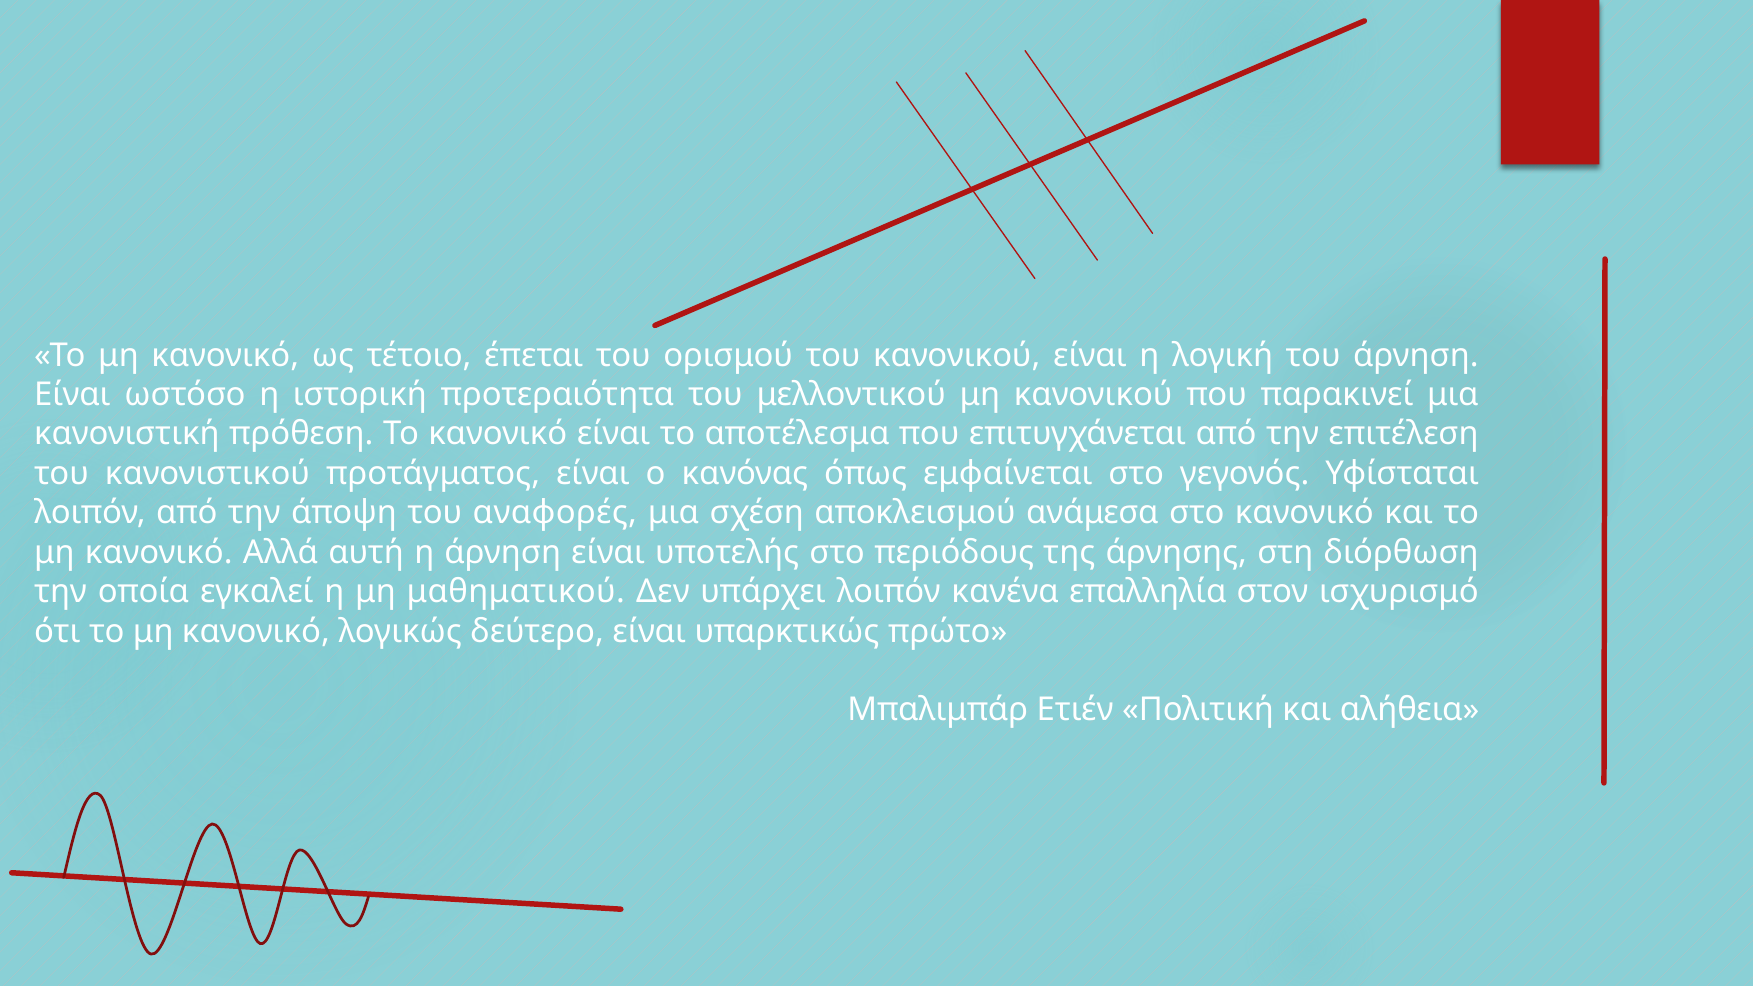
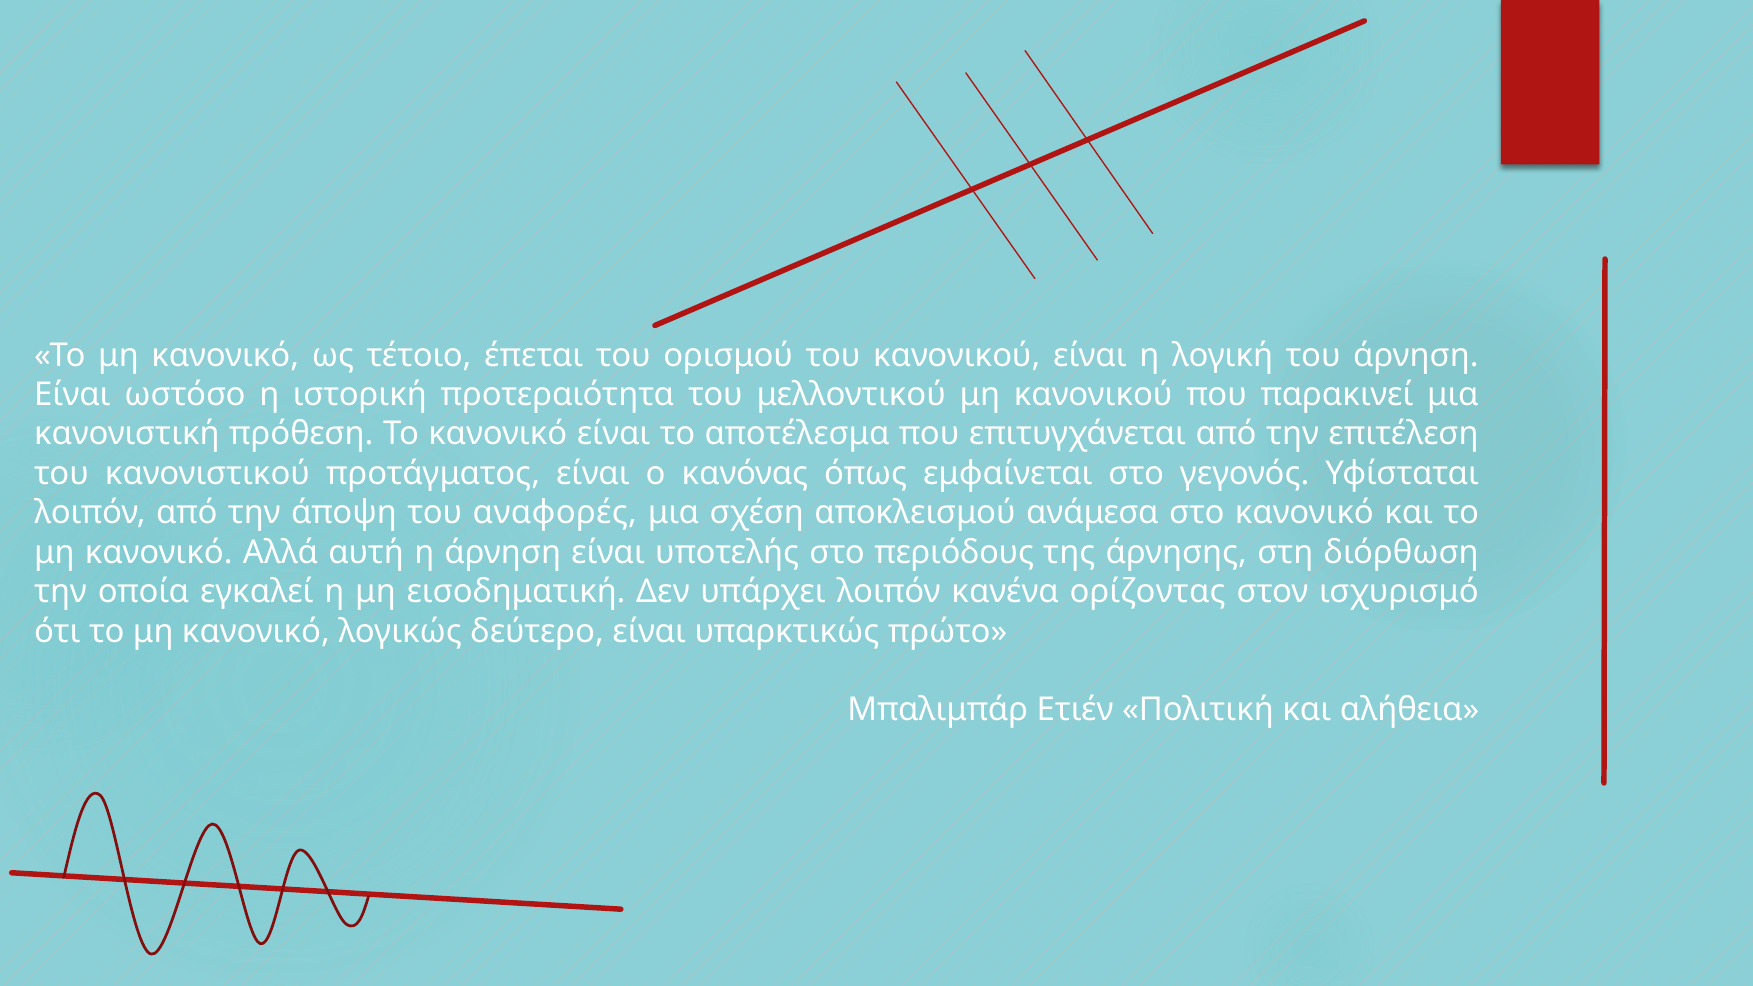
μαθηματικού: μαθηματικού -> εισοδηματική
επαλληλία: επαλληλία -> ορίζοντας
